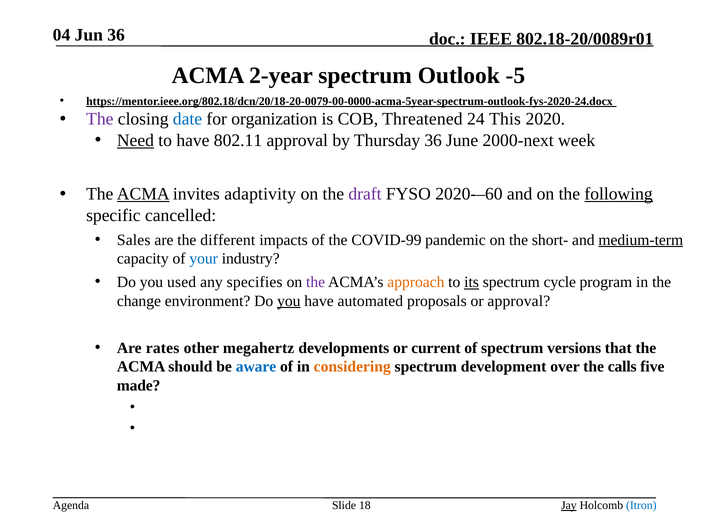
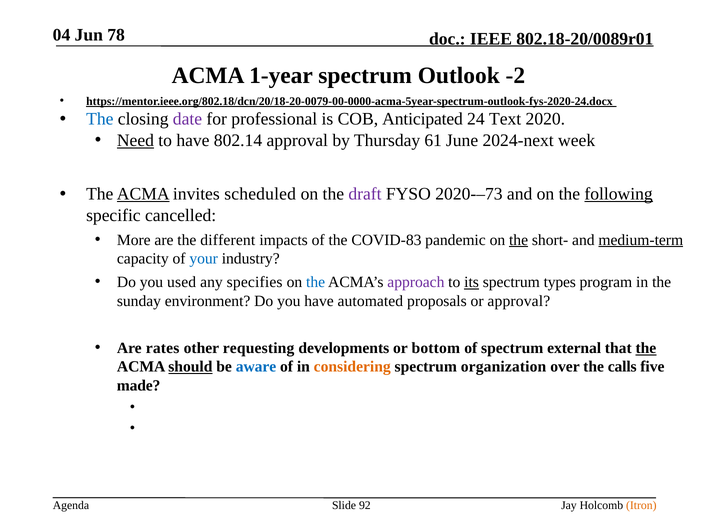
Jun 36: 36 -> 78
2-year: 2-year -> 1-year
-5: -5 -> -2
The at (100, 119) colour: purple -> blue
date colour: blue -> purple
organization: organization -> professional
Threatened: Threatened -> Anticipated
This: This -> Text
802.11: 802.11 -> 802.14
Thursday 36: 36 -> 61
2000-next: 2000-next -> 2024-next
adaptivity: adaptivity -> scheduled
2020-–60: 2020-–60 -> 2020-–73
Sales: Sales -> More
COVID-99: COVID-99 -> COVID-83
the at (519, 240) underline: none -> present
the at (316, 282) colour: purple -> blue
approach colour: orange -> purple
cycle: cycle -> types
change: change -> sunday
you at (289, 301) underline: present -> none
megahertz: megahertz -> requesting
current: current -> bottom
versions: versions -> external
the at (646, 348) underline: none -> present
should underline: none -> present
development: development -> organization
18: 18 -> 92
Jay underline: present -> none
Itron colour: blue -> orange
